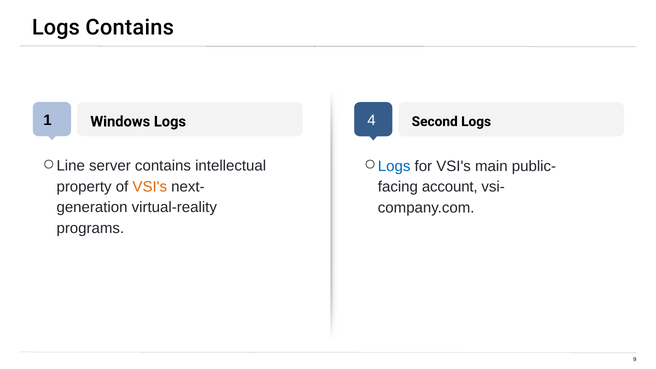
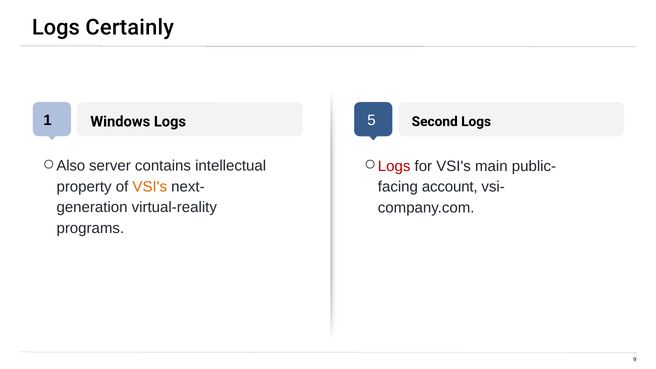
Logs Contains: Contains -> Certainly
4: 4 -> 5
Line: Line -> Also
Logs at (394, 166) colour: blue -> red
